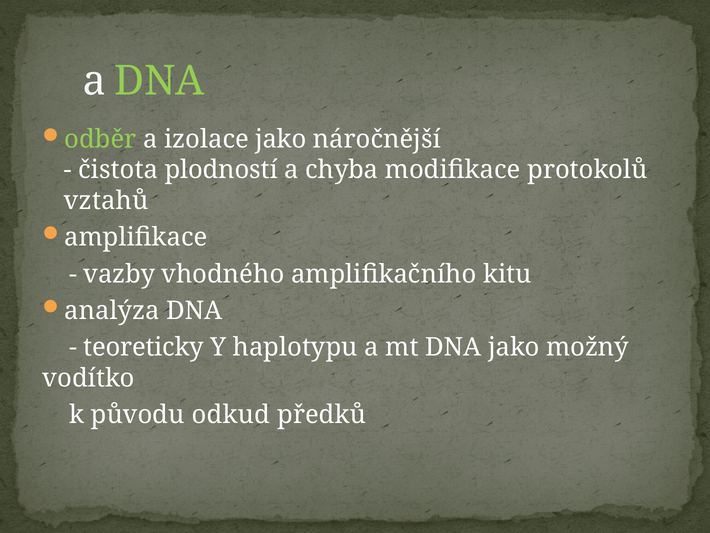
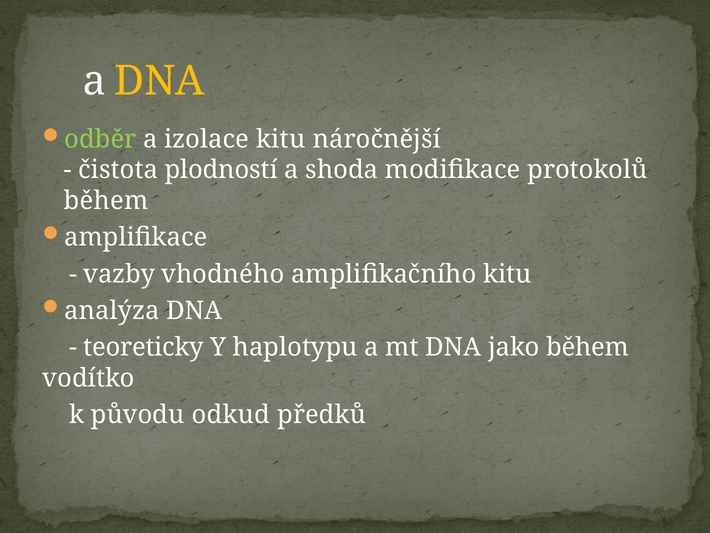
DNA at (159, 81) colour: light green -> yellow
izolace jako: jako -> kitu
chyba: chyba -> shoda
vztahů at (106, 200): vztahů -> během
jako možný: možný -> během
